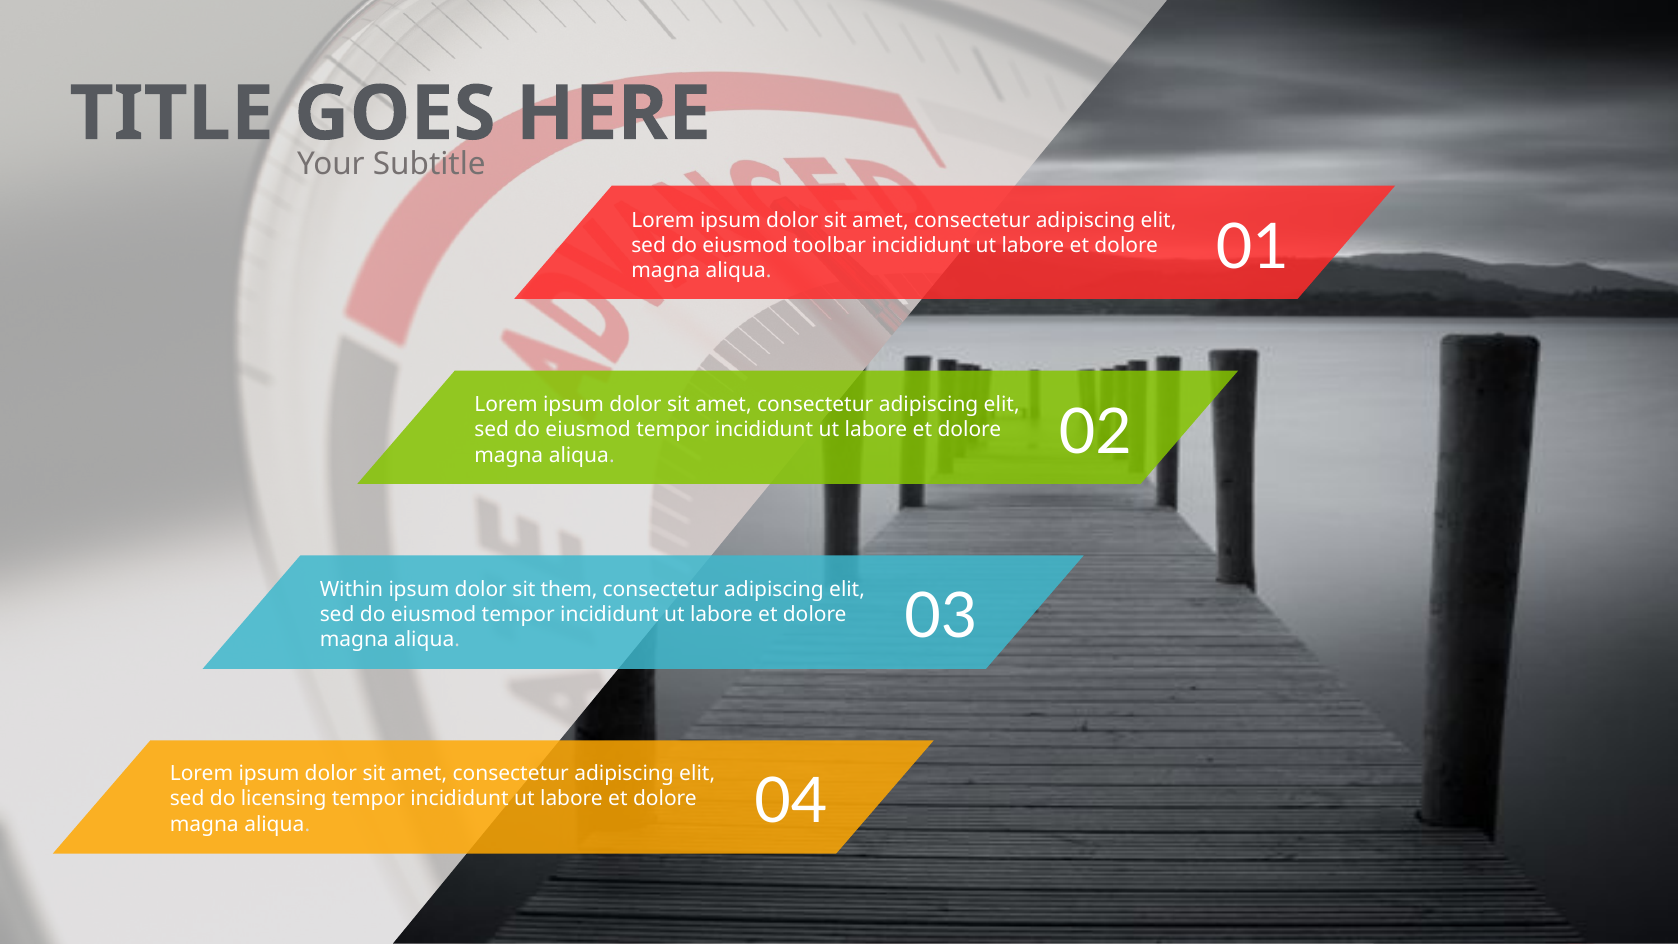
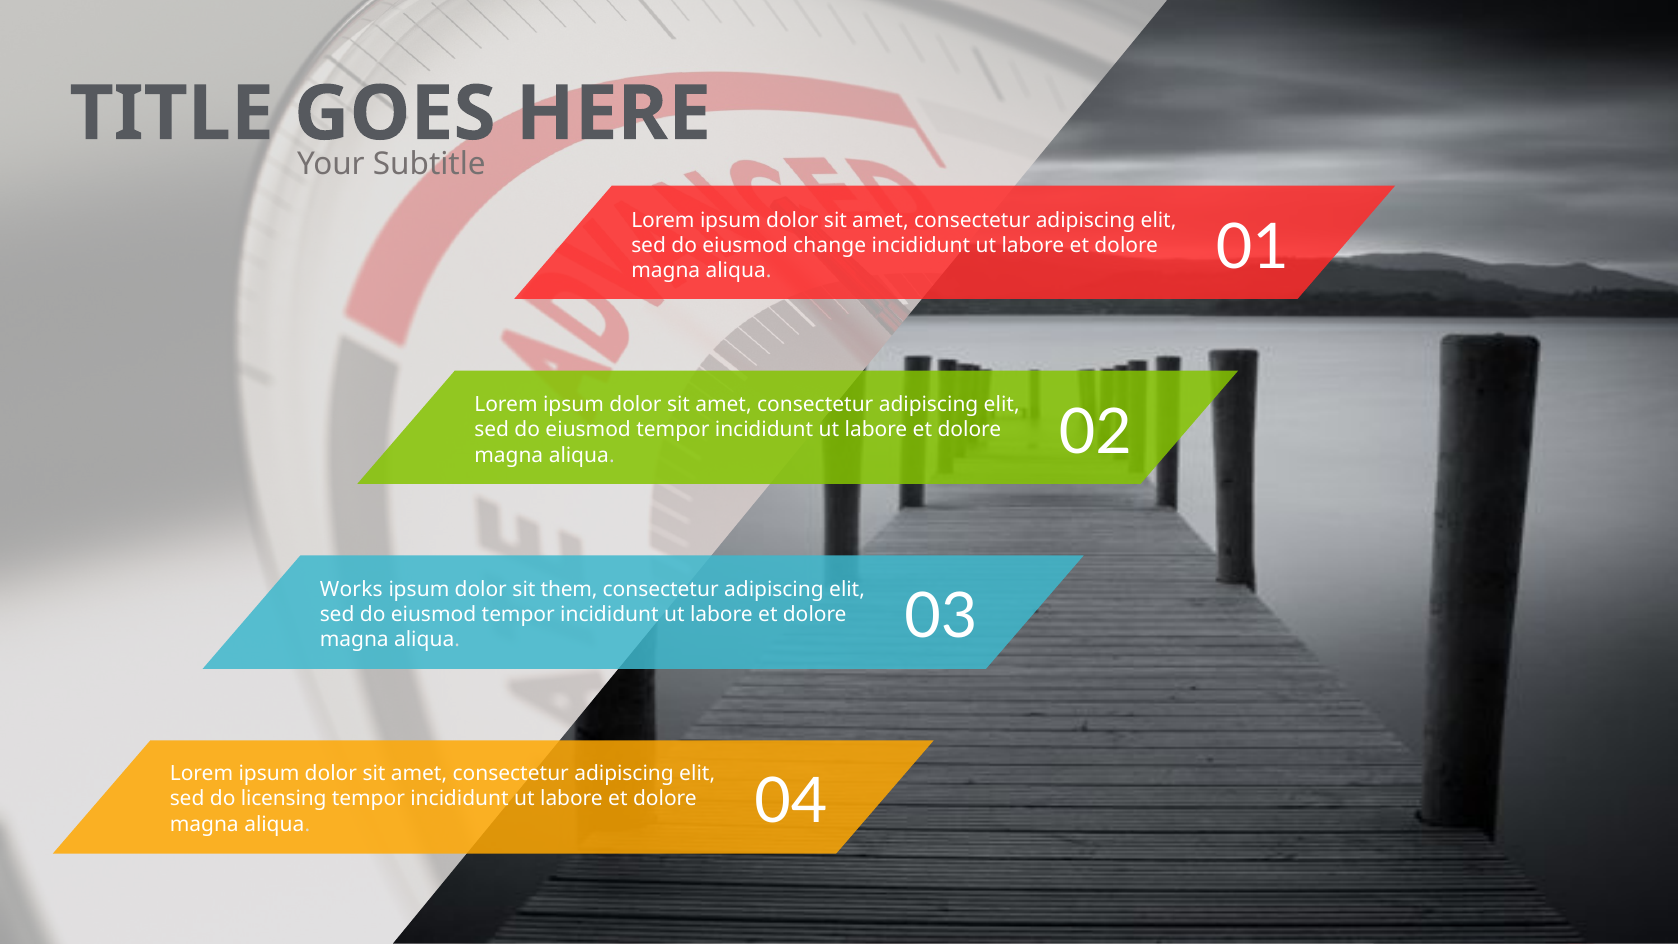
toolbar: toolbar -> change
Within: Within -> Works
